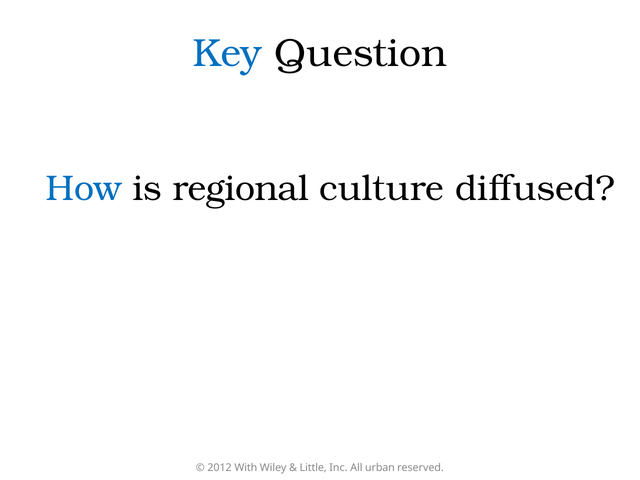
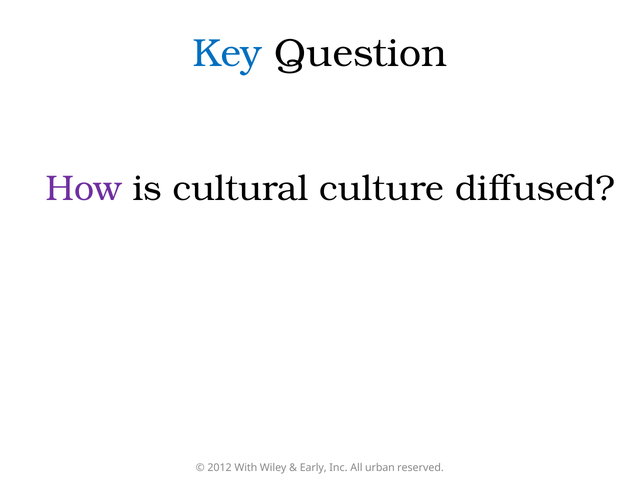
How colour: blue -> purple
regional: regional -> cultural
Little: Little -> Early
